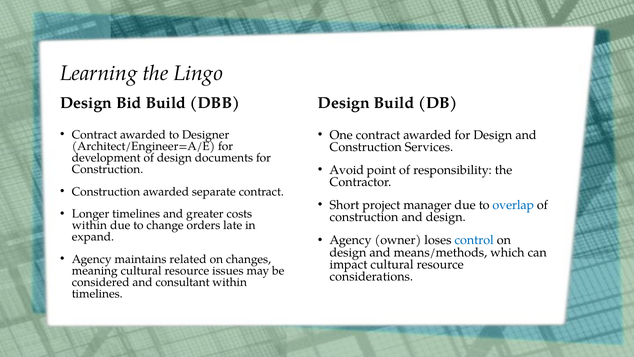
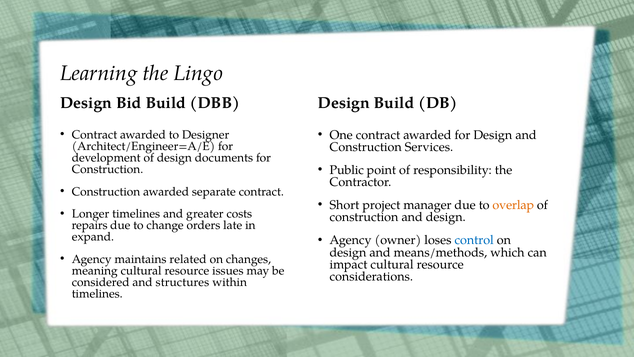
Avoid: Avoid -> Public
overlap colour: blue -> orange
within at (89, 225): within -> repairs
consultant: consultant -> structures
